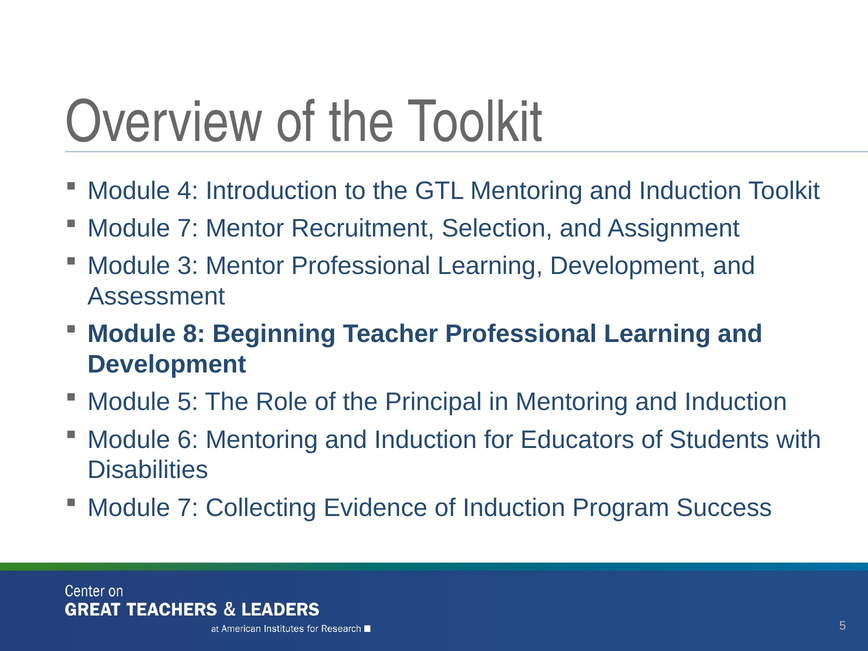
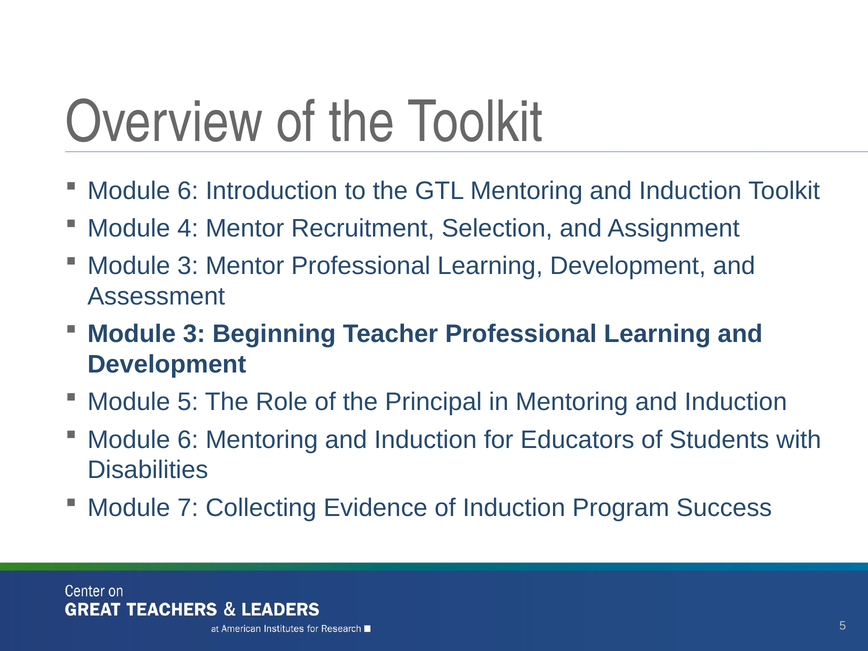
4 at (188, 191): 4 -> 6
7 at (188, 228): 7 -> 4
8 at (194, 334): 8 -> 3
